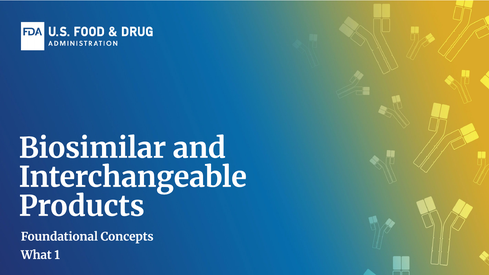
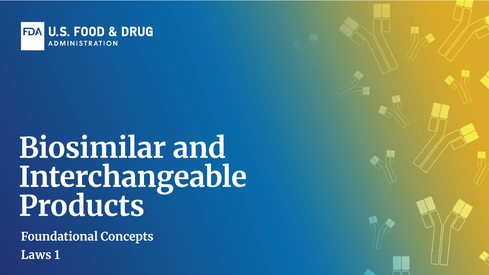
What: What -> Laws
